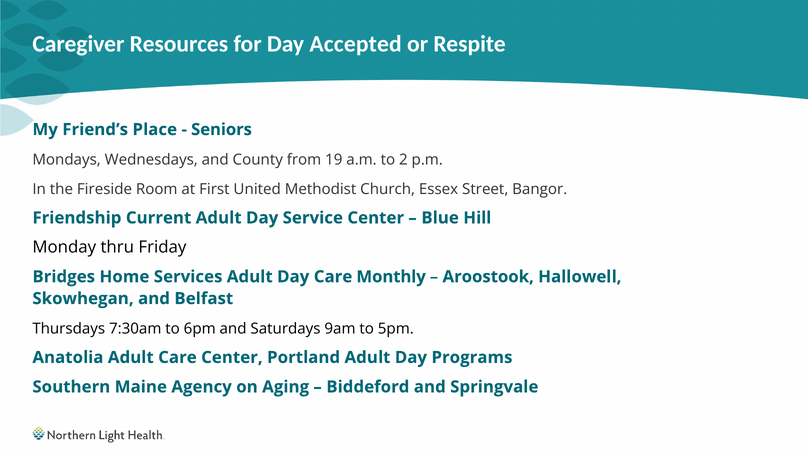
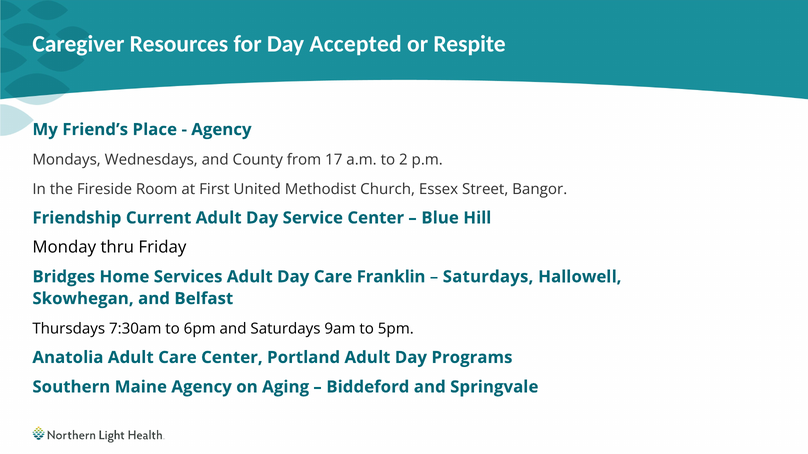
Seniors at (221, 130): Seniors -> Agency
19: 19 -> 17
Monthly: Monthly -> Franklin
Aroostook at (488, 277): Aroostook -> Saturdays
